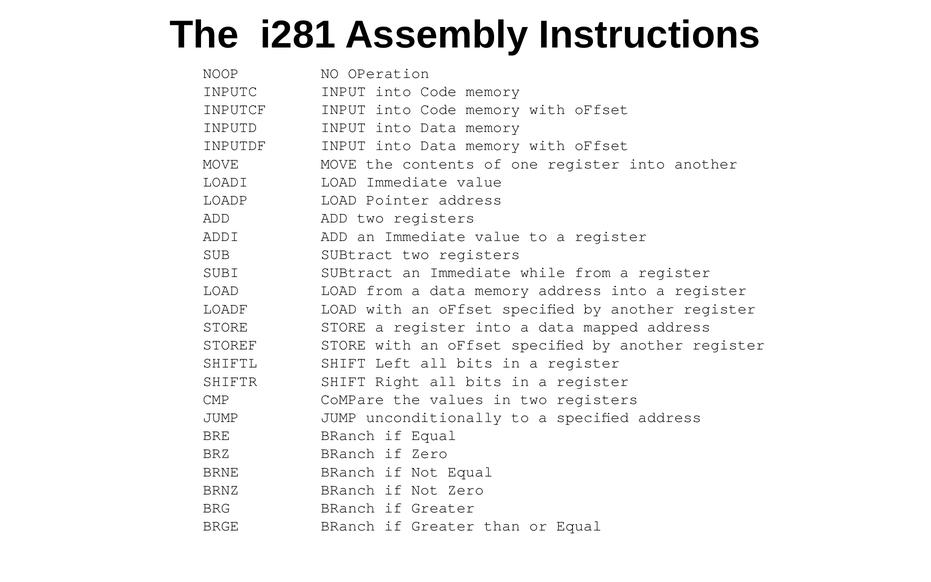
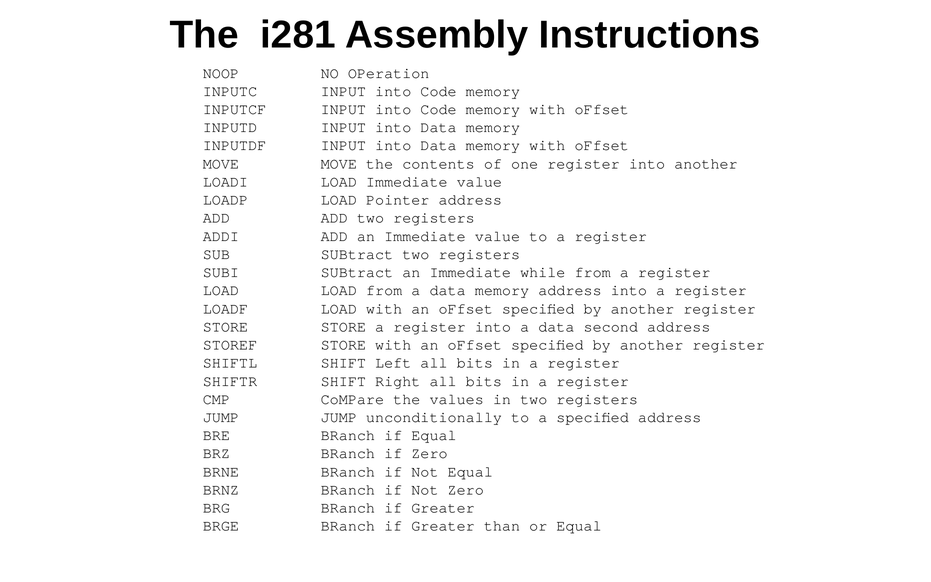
mapped: mapped -> second
